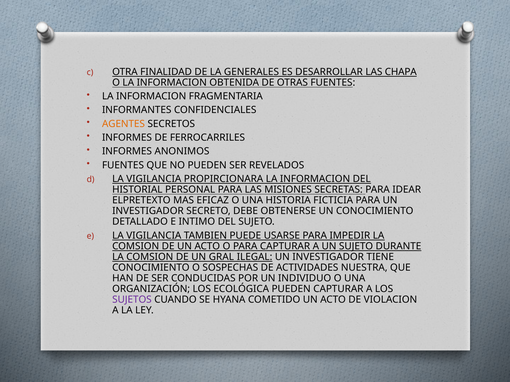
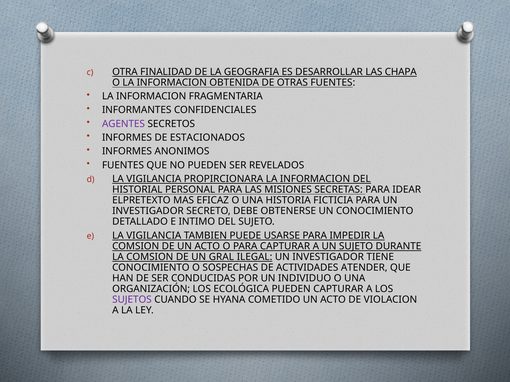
GENERALES: GENERALES -> GEOGRAFIA
AGENTES colour: orange -> purple
FERROCARRILES: FERROCARRILES -> ESTACIONADOS
NUESTRA: NUESTRA -> ATENDER
